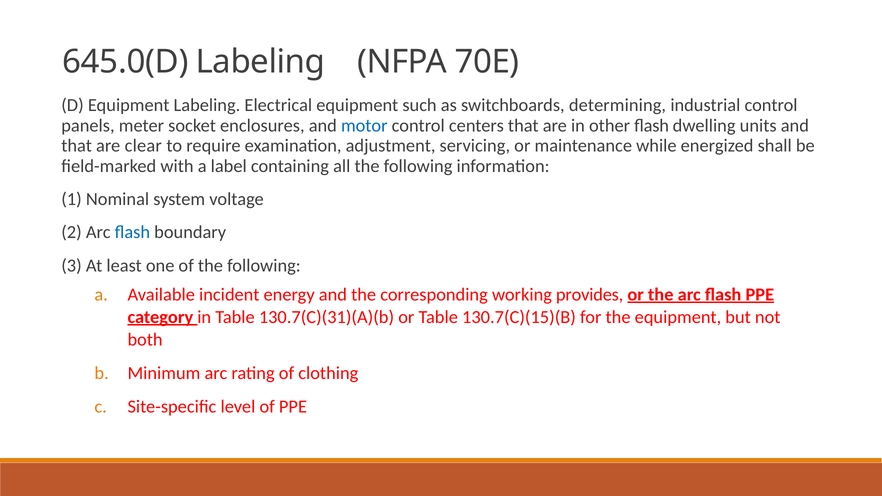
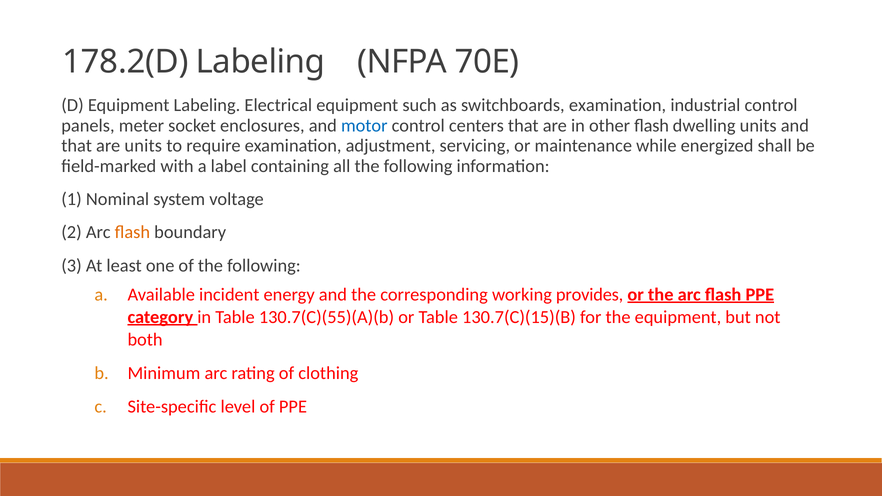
645.0(D: 645.0(D -> 178.2(D
switchboards determining: determining -> examination
are clear: clear -> units
ﬂash at (132, 232) colour: blue -> orange
130.7(C)(31)(A)(b: 130.7(C)(31)(A)(b -> 130.7(C)(55)(A)(b
